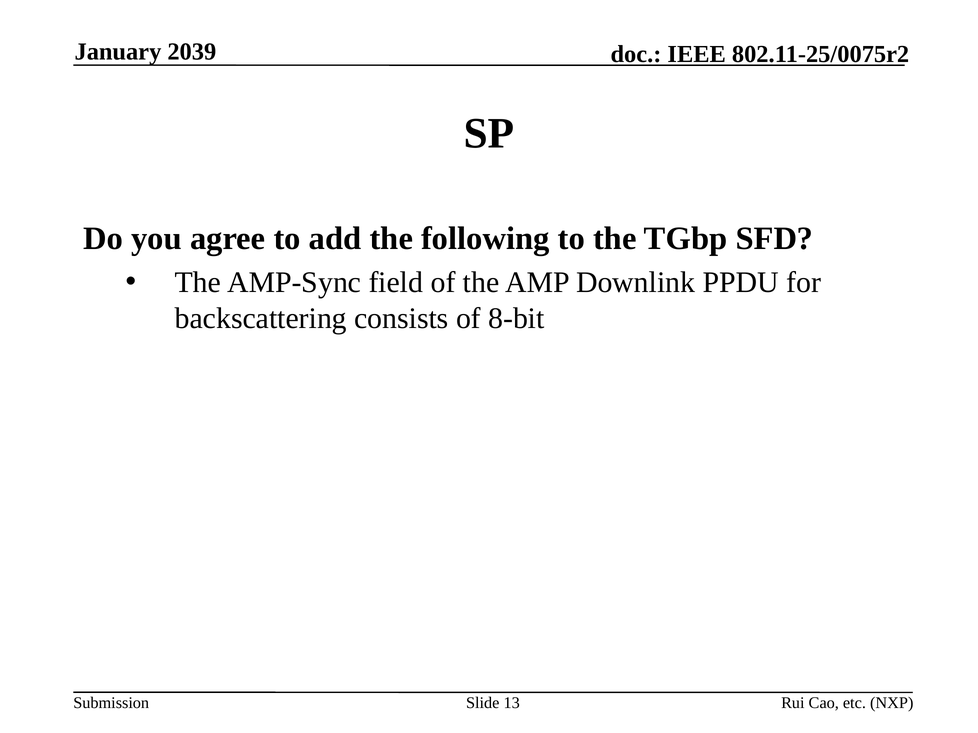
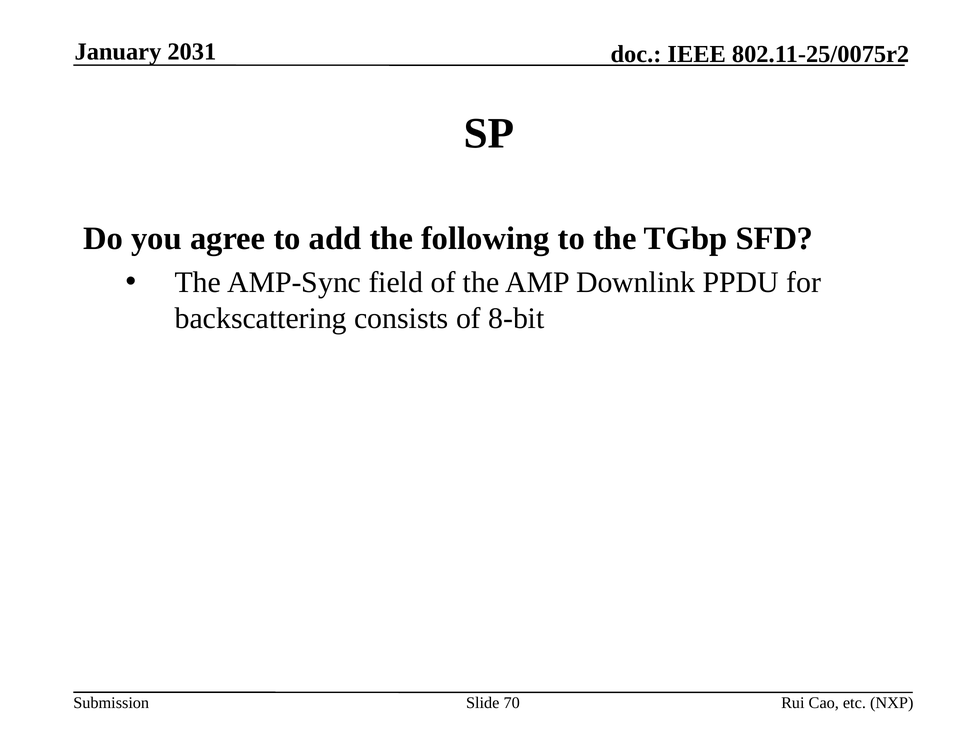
2039: 2039 -> 2031
13: 13 -> 70
